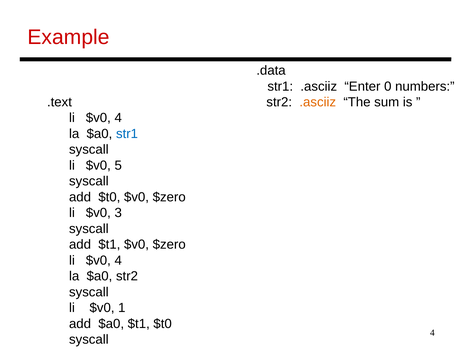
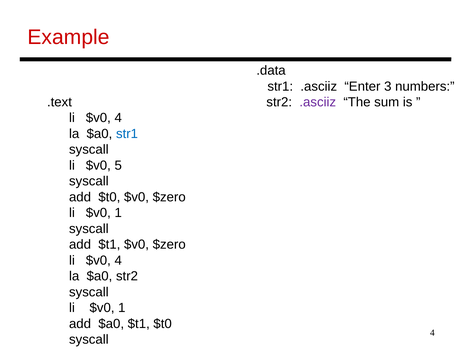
0: 0 -> 3
.asciiz at (318, 102) colour: orange -> purple
3 at (118, 213): 3 -> 1
